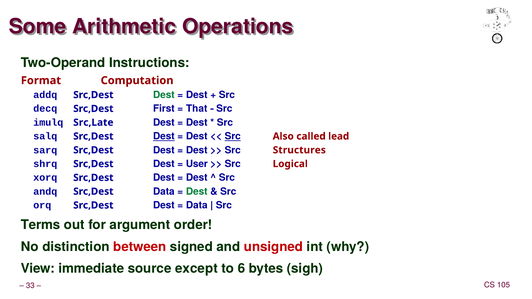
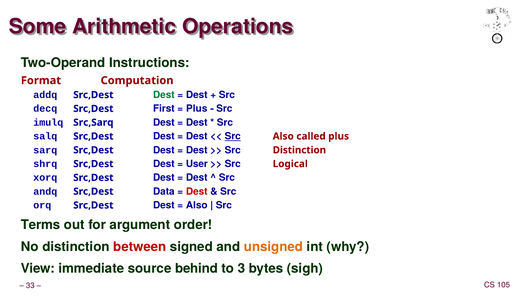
That at (197, 109): That -> Plus
Src,Late: Src,Late -> Src,Sarq
Dest at (164, 136) underline: present -> none
called lead: lead -> plus
Src Structures: Structures -> Distinction
Dest at (197, 192) colour: green -> red
Data at (197, 205): Data -> Also
unsigned colour: red -> orange
except: except -> behind
6: 6 -> 3
